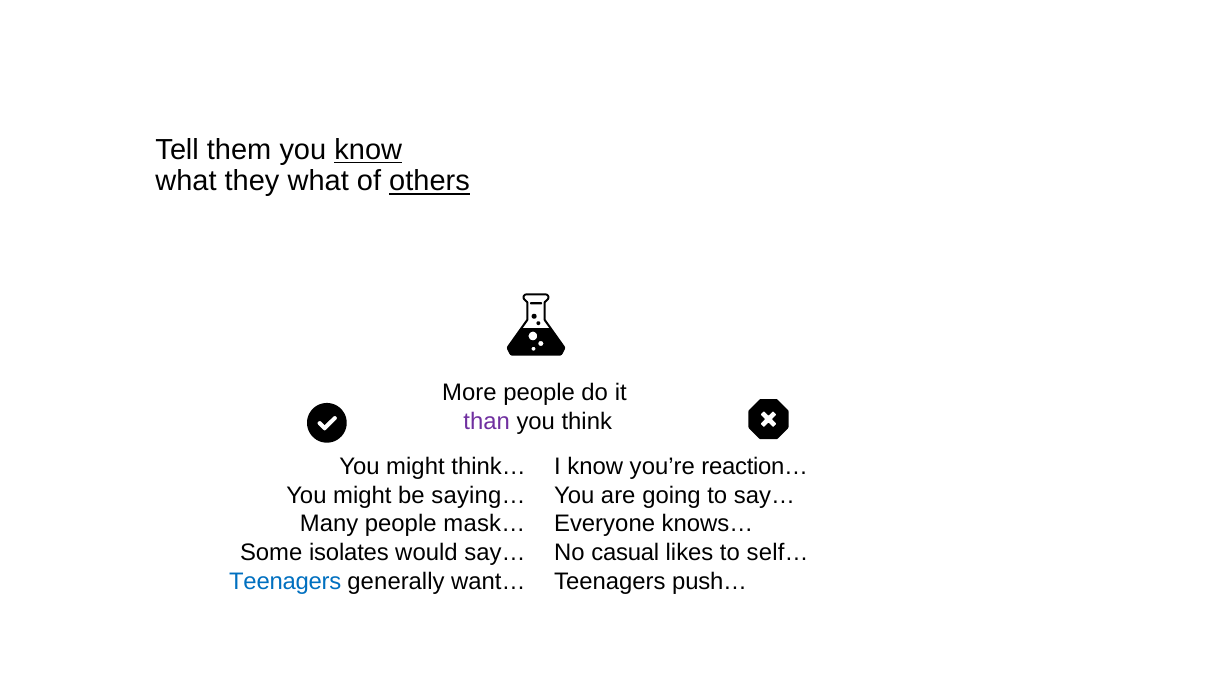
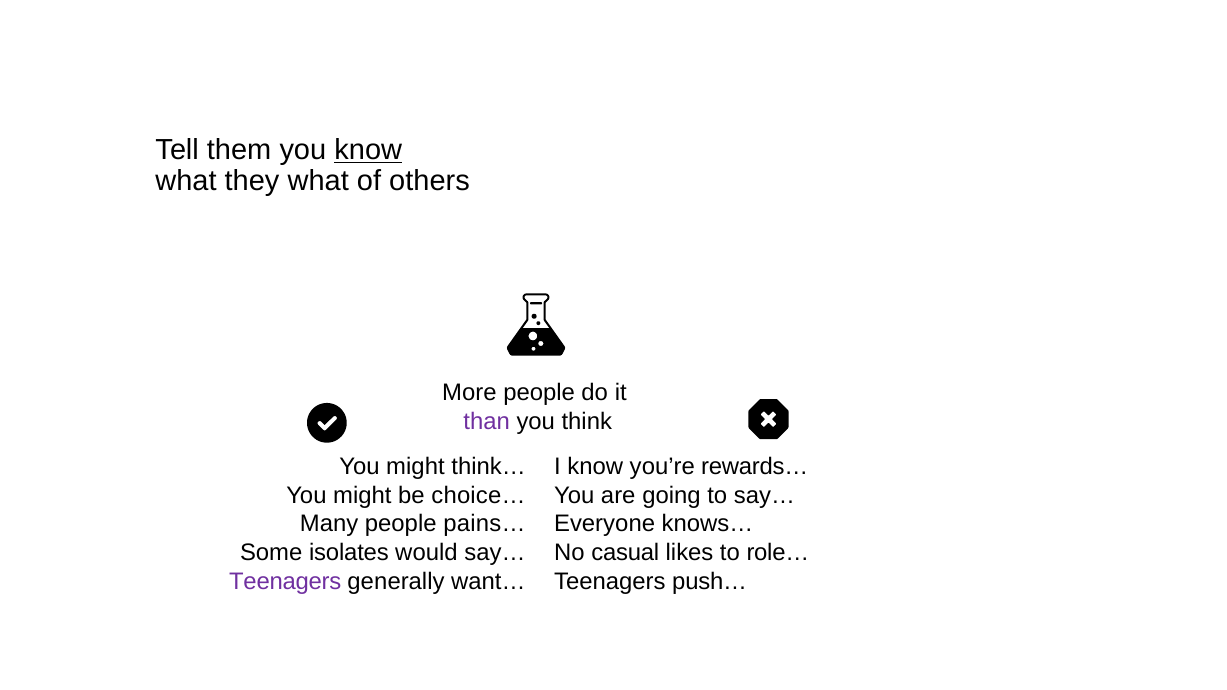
others underline: present -> none
reaction…: reaction… -> rewards…
saying…: saying… -> choice…
mask…: mask… -> pains…
self…: self… -> role…
Teenagers at (285, 582) colour: blue -> purple
